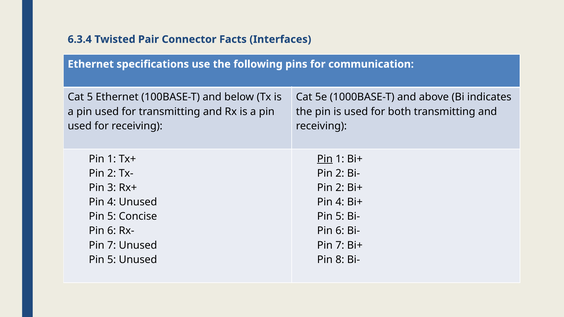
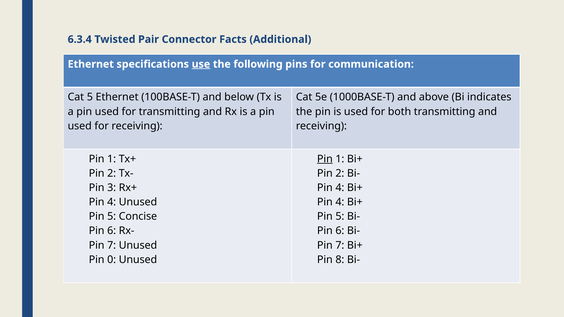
Interfaces: Interfaces -> Additional
use underline: none -> present
2 at (340, 188): 2 -> 4
5 at (112, 260): 5 -> 0
